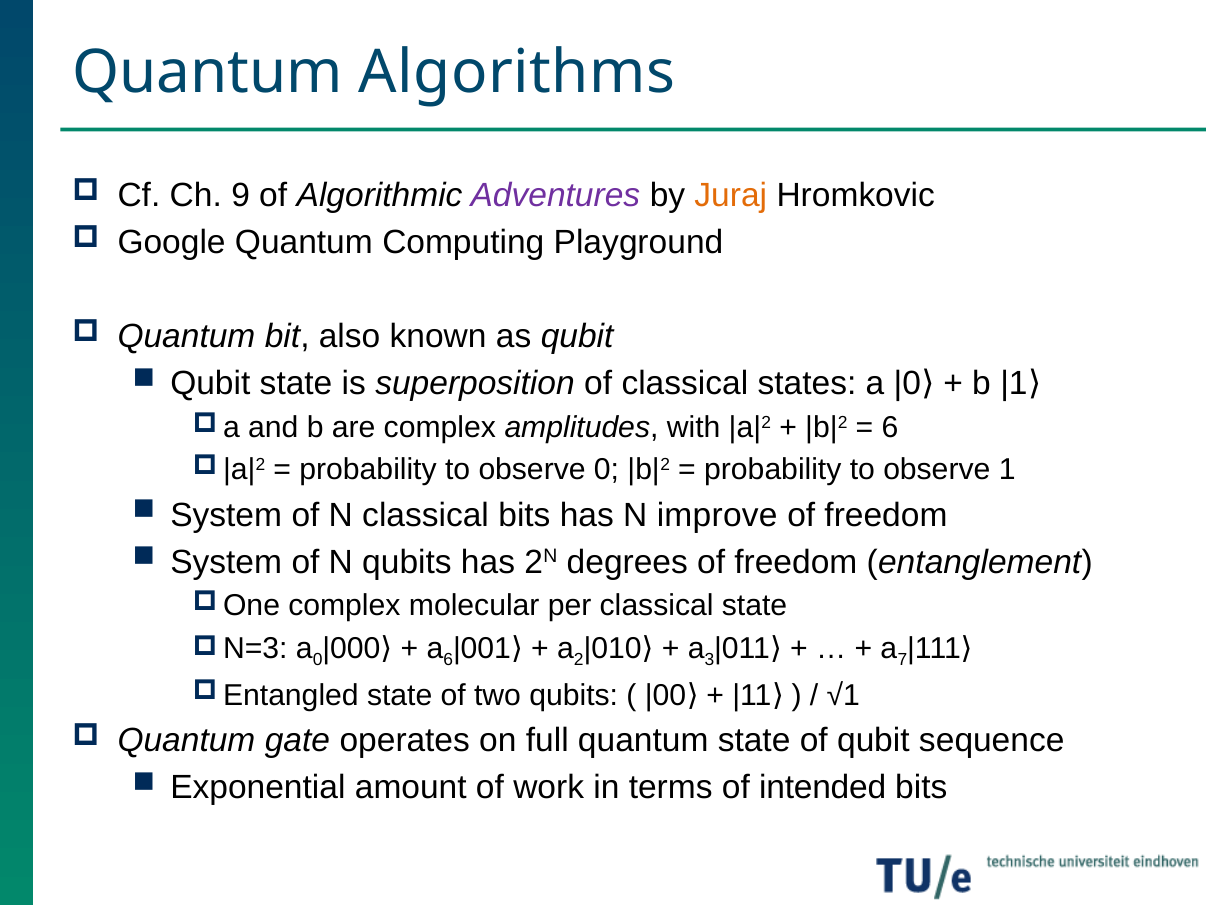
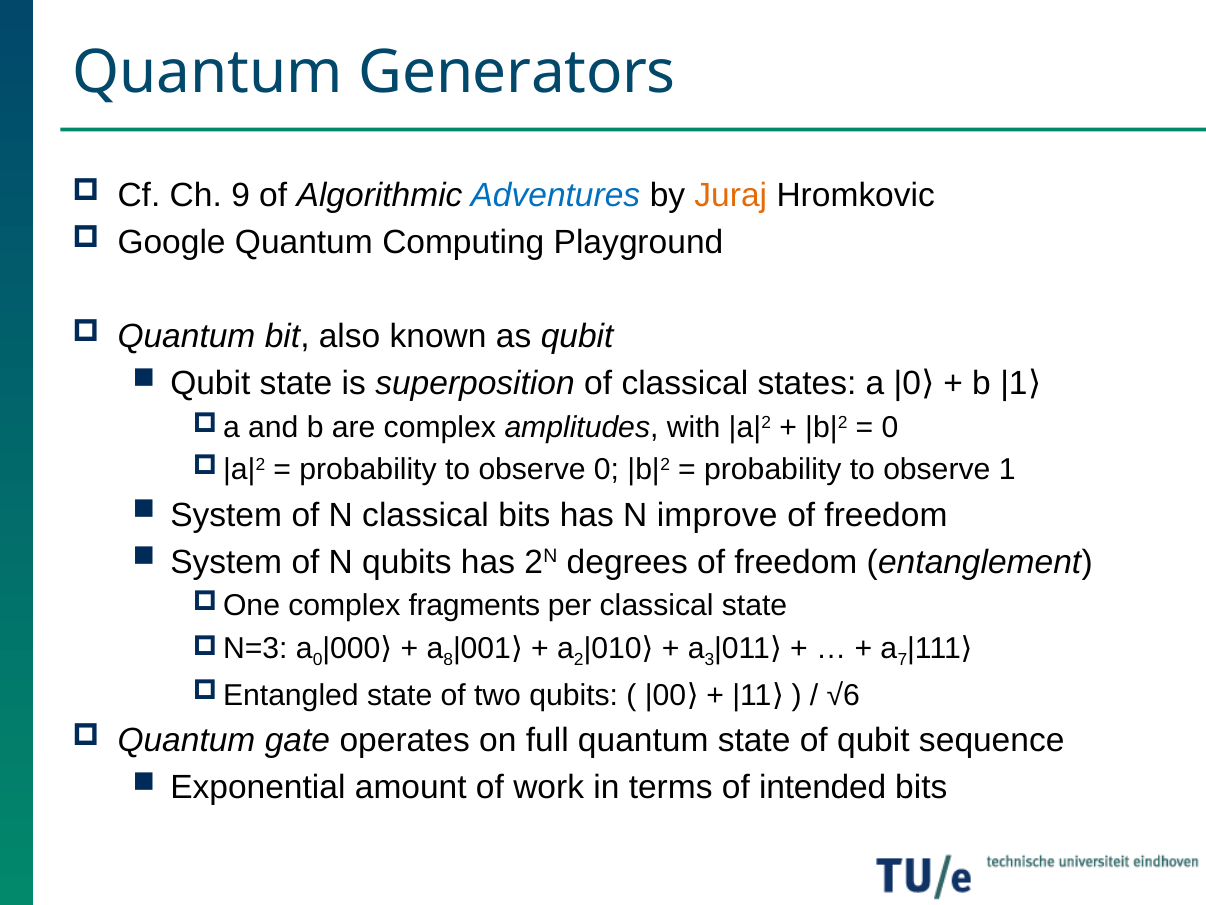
Algorithms: Algorithms -> Generators
Adventures colour: purple -> blue
6 at (890, 427): 6 -> 0
molecular: molecular -> fragments
6 at (448, 660): 6 -> 8
√1: √1 -> √6
